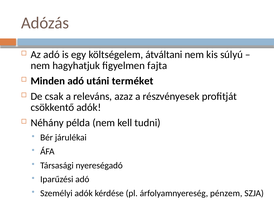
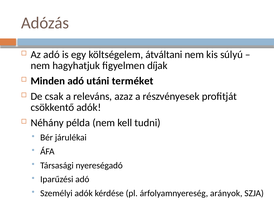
fajta: fajta -> díjak
pénzem: pénzem -> arányok
